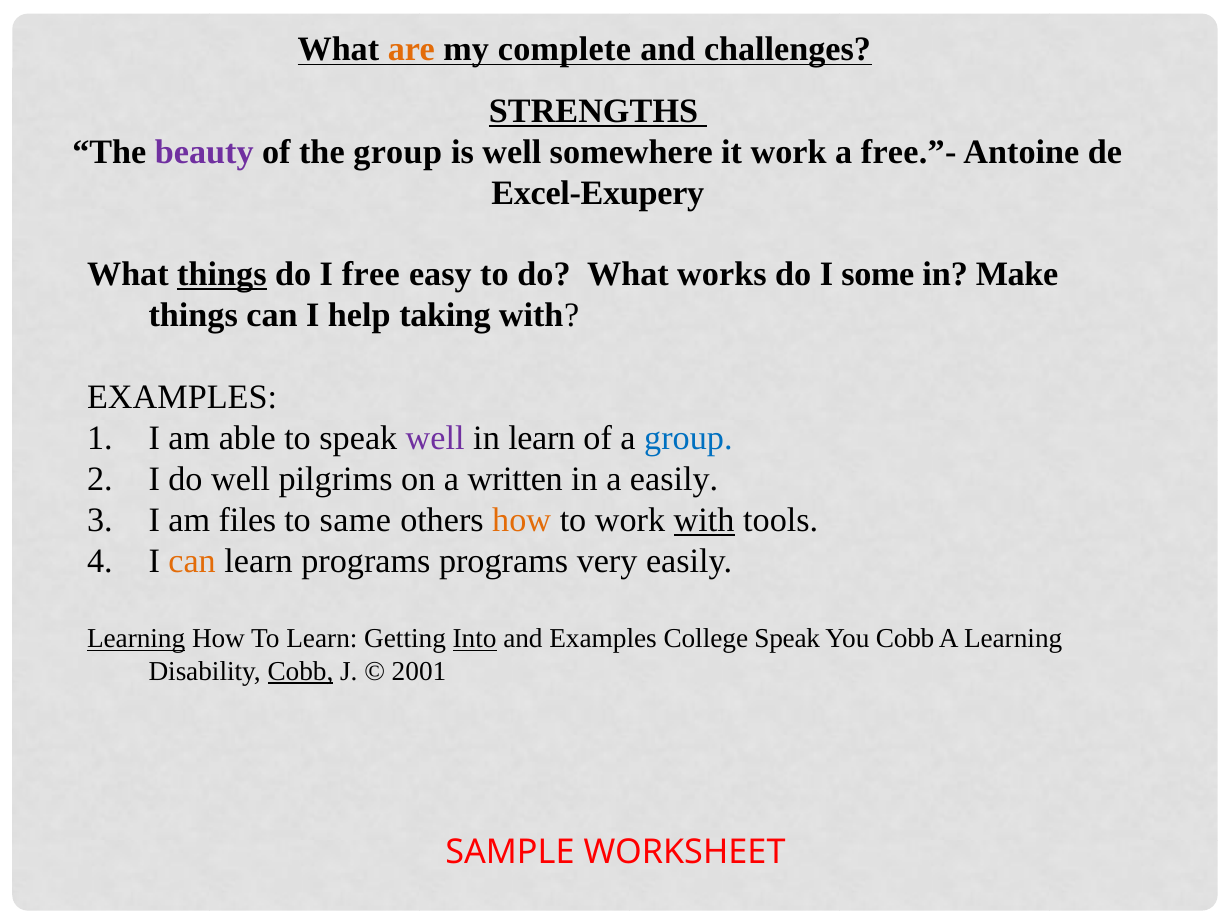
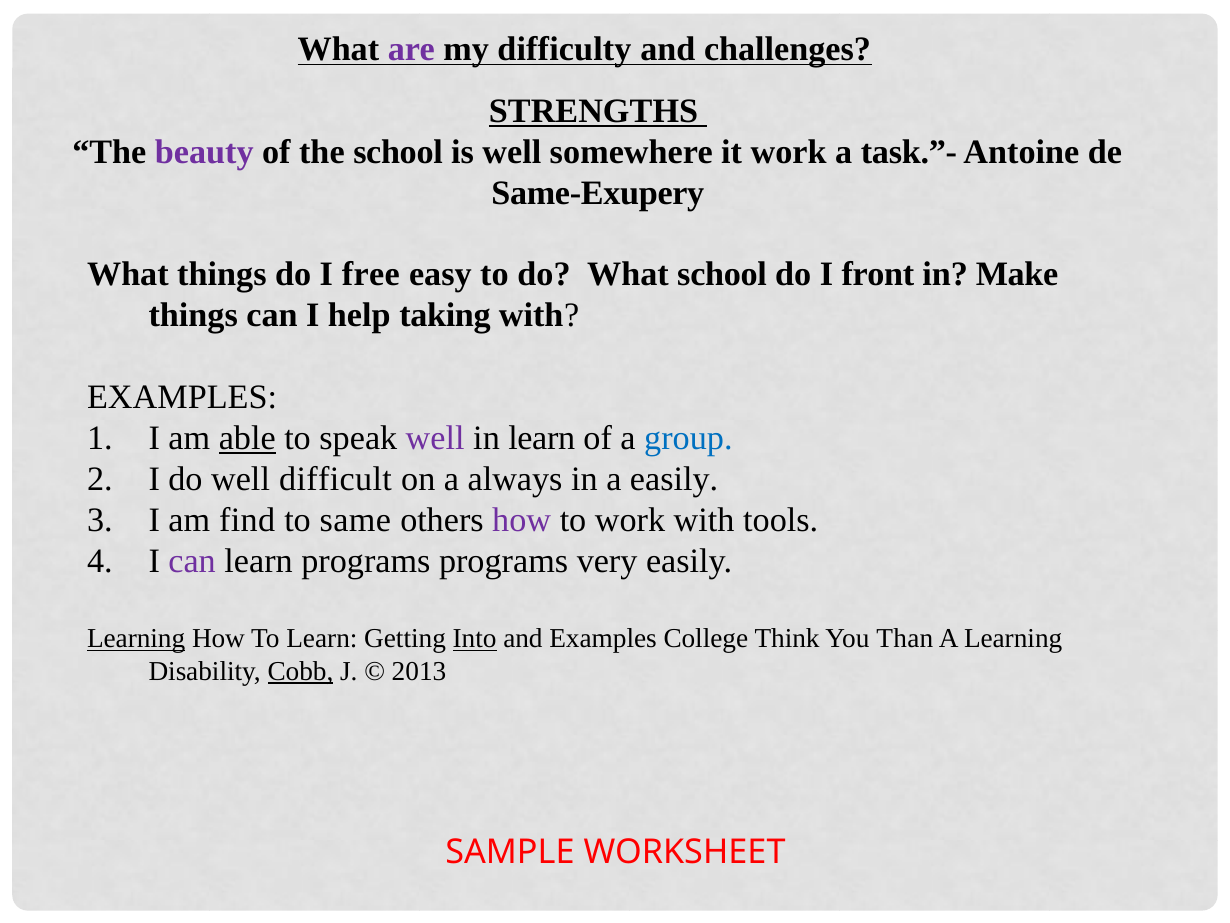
are colour: orange -> purple
complete: complete -> difficulty
the group: group -> school
free.”-: free.”- -> task.”-
Excel-Exupery: Excel-Exupery -> Same-Exupery
things at (222, 274) underline: present -> none
What works: works -> school
some: some -> front
able underline: none -> present
pilgrims: pilgrims -> difficult
written: written -> always
files: files -> find
how at (522, 520) colour: orange -> purple
with at (704, 520) underline: present -> none
can at (192, 561) colour: orange -> purple
College Speak: Speak -> Think
You Cobb: Cobb -> Than
2001: 2001 -> 2013
